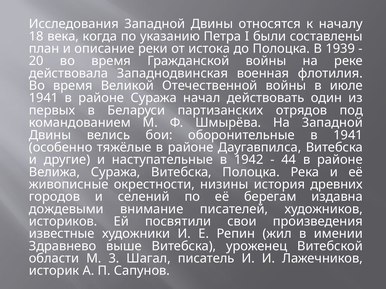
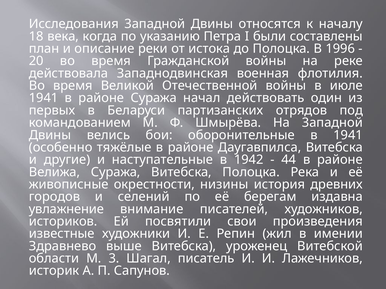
1939: 1939 -> 1996
дождевыми: дождевыми -> увлажнение
